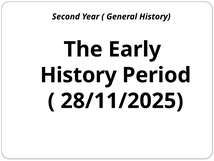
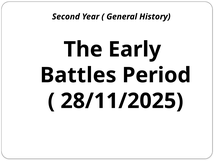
History at (78, 75): History -> Battles
